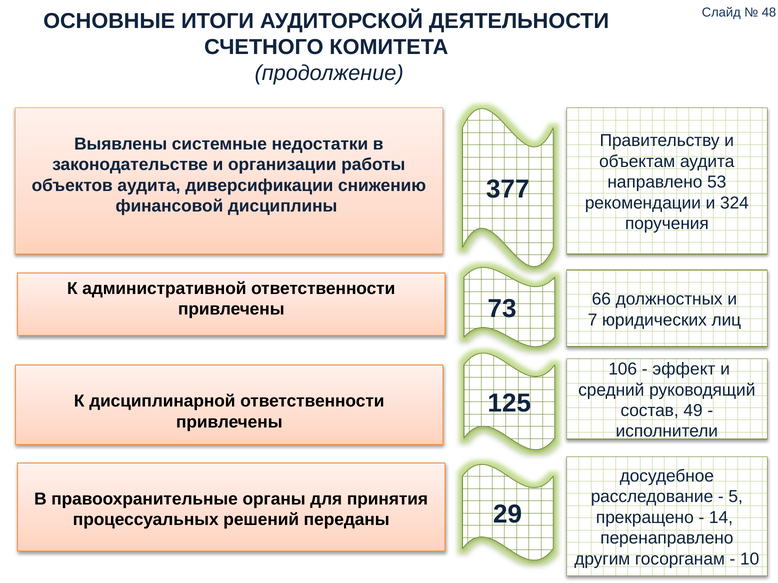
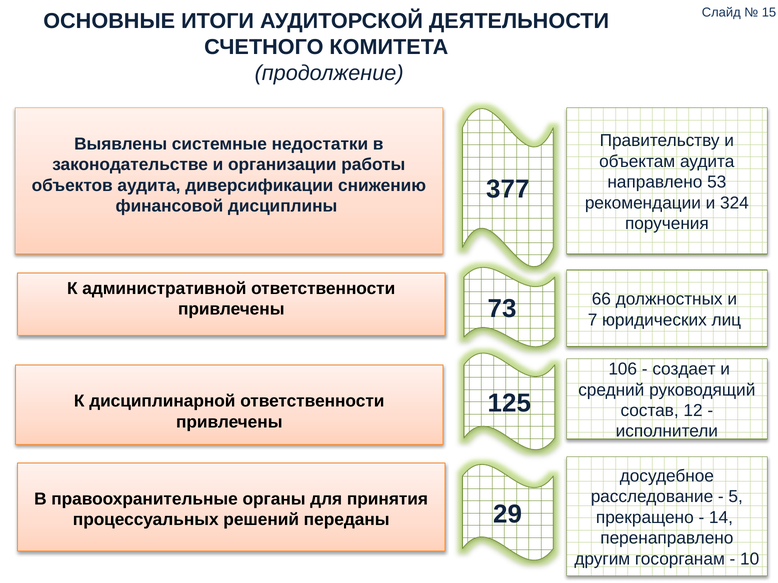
48: 48 -> 15
эффект: эффект -> создает
49: 49 -> 12
